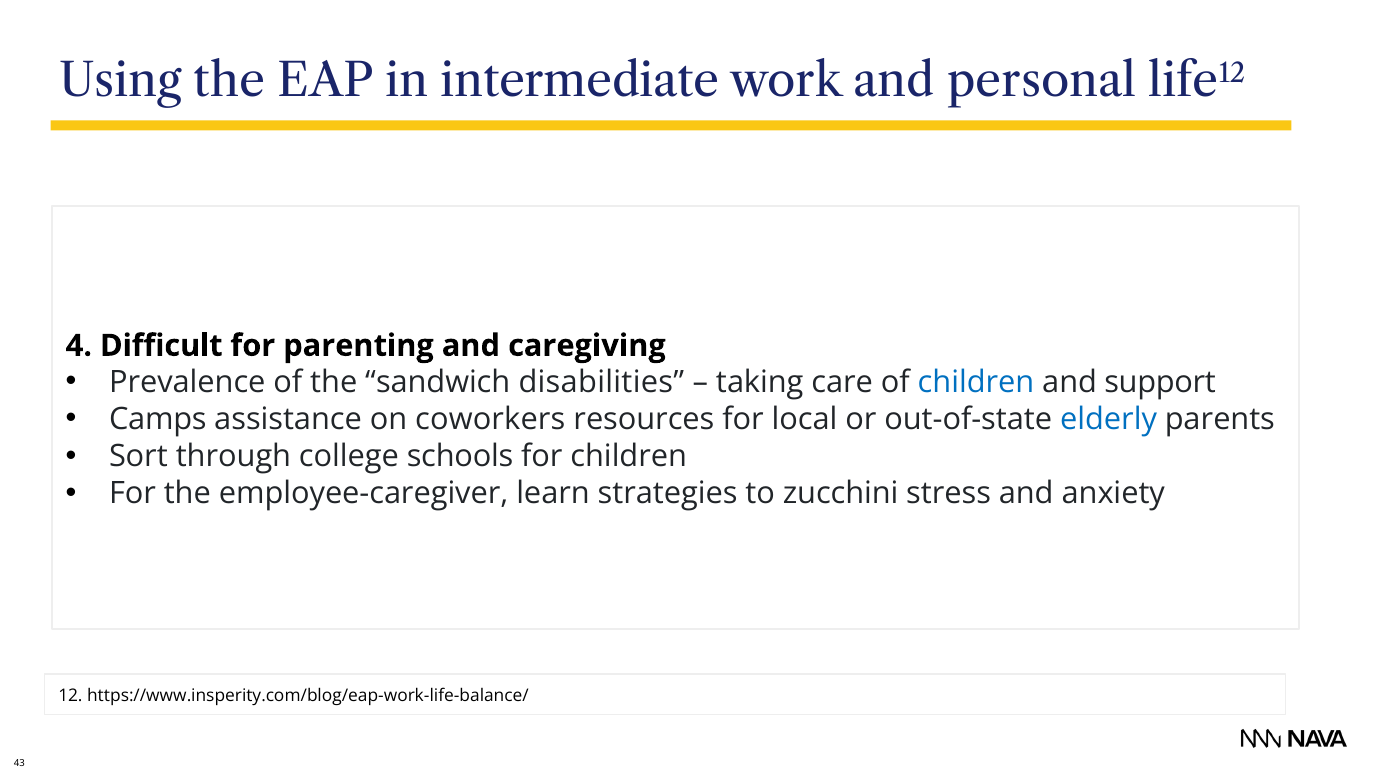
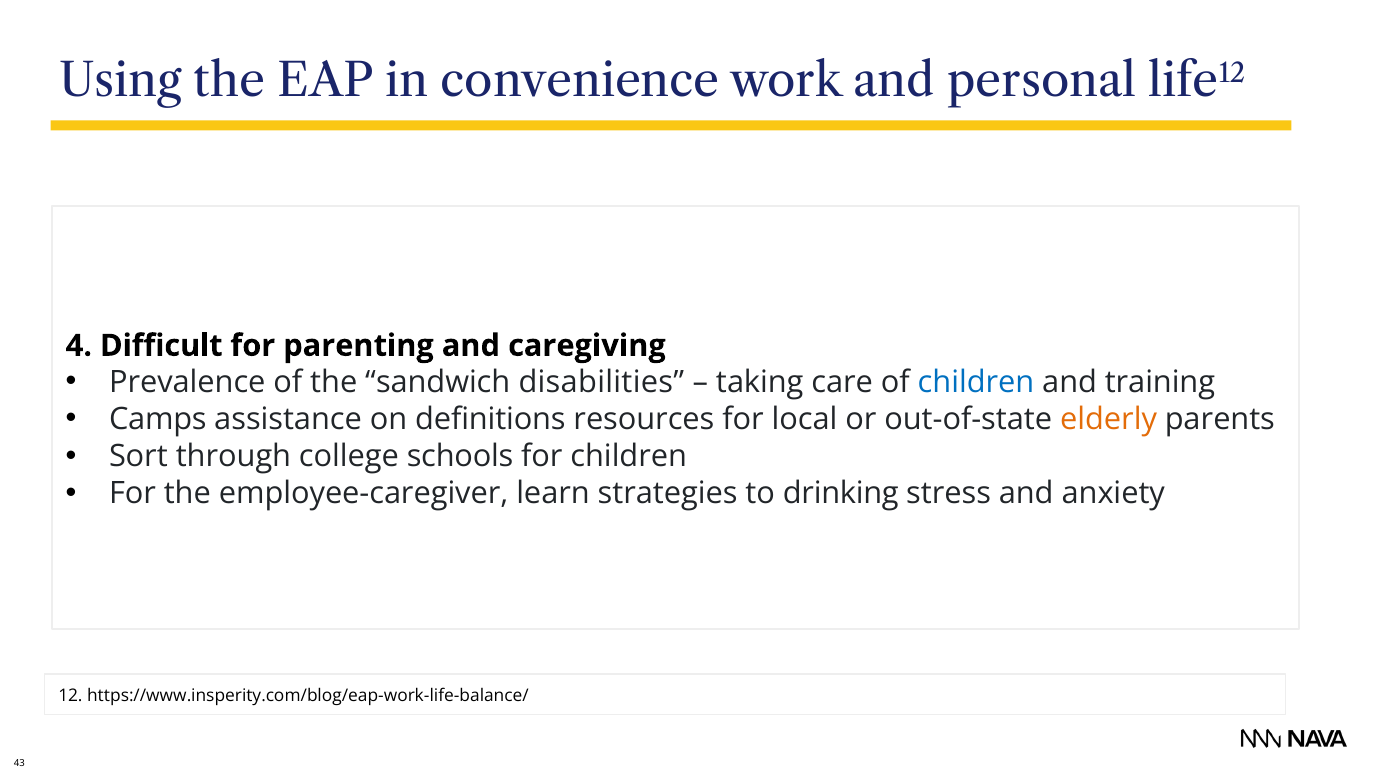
intermediate: intermediate -> convenience
support: support -> training
coworkers: coworkers -> definitions
elderly colour: blue -> orange
zucchini: zucchini -> drinking
